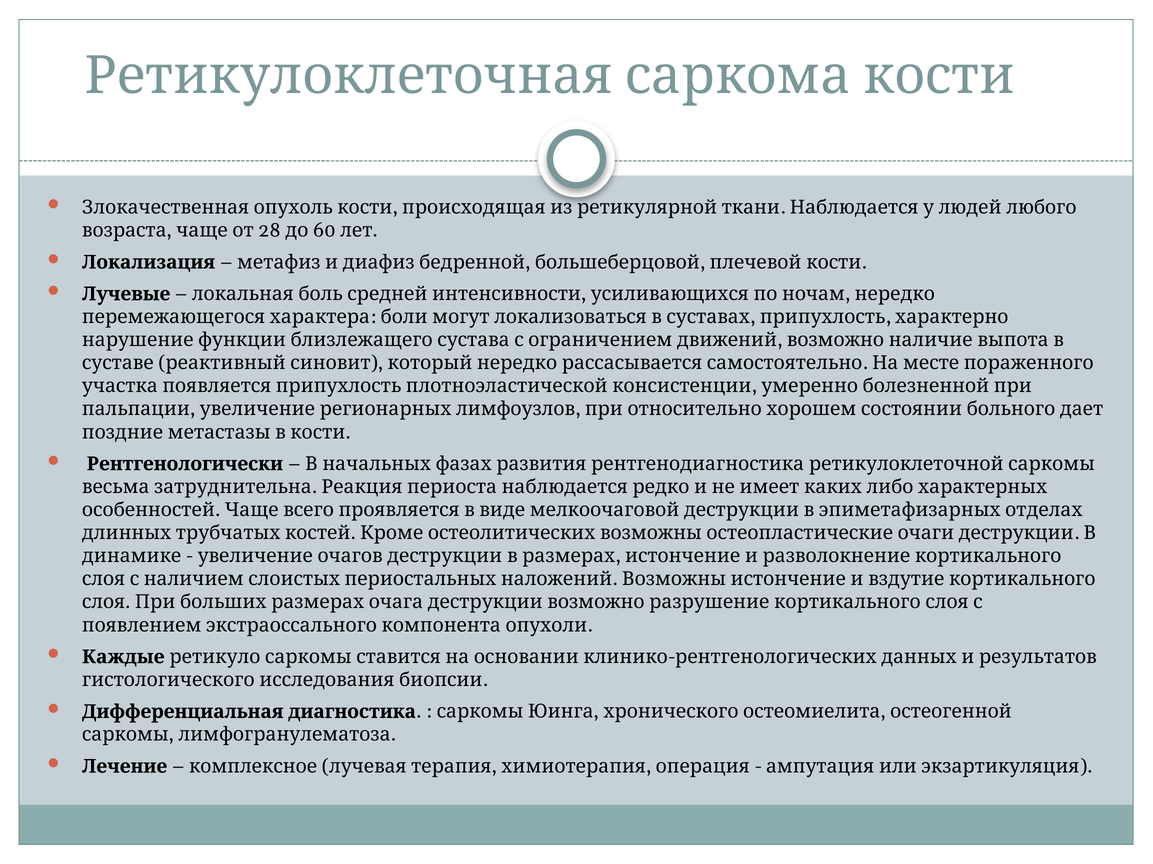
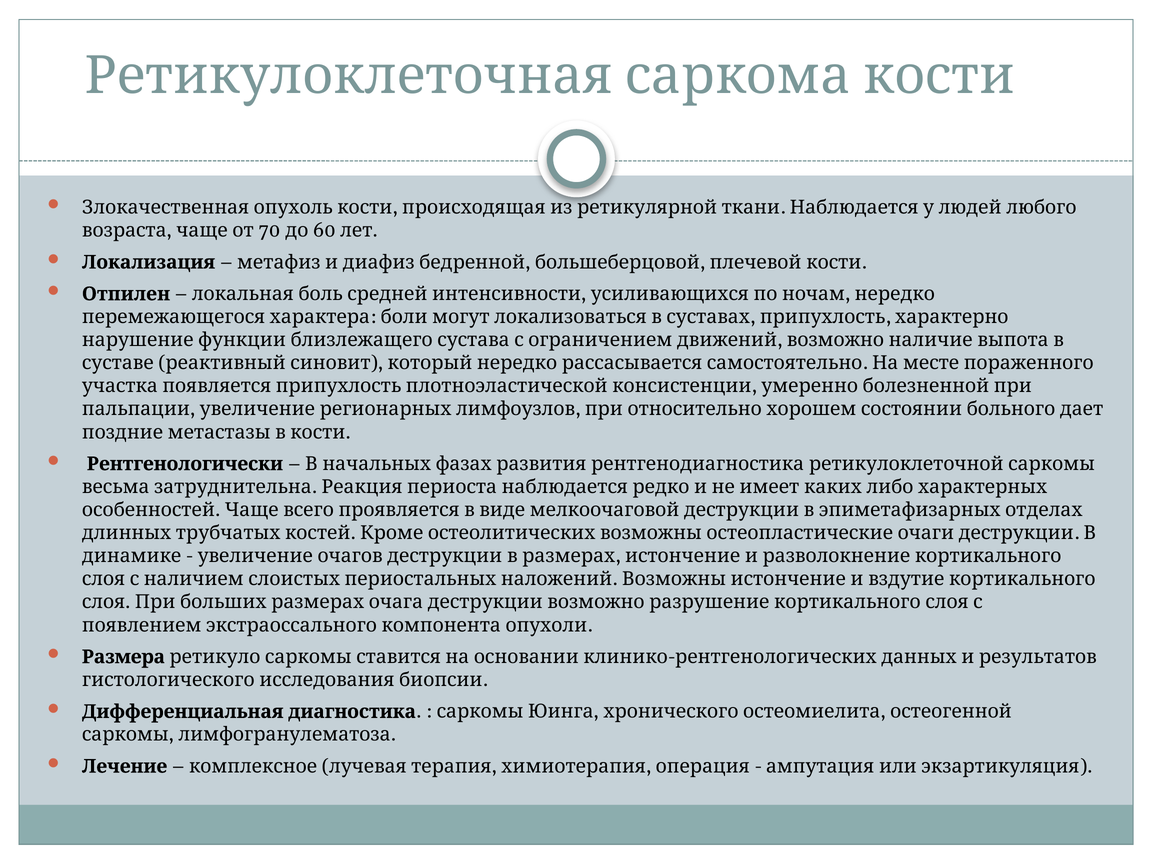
28: 28 -> 70
Лучевые: Лучевые -> Отпилен
Каждые: Каждые -> Размера
